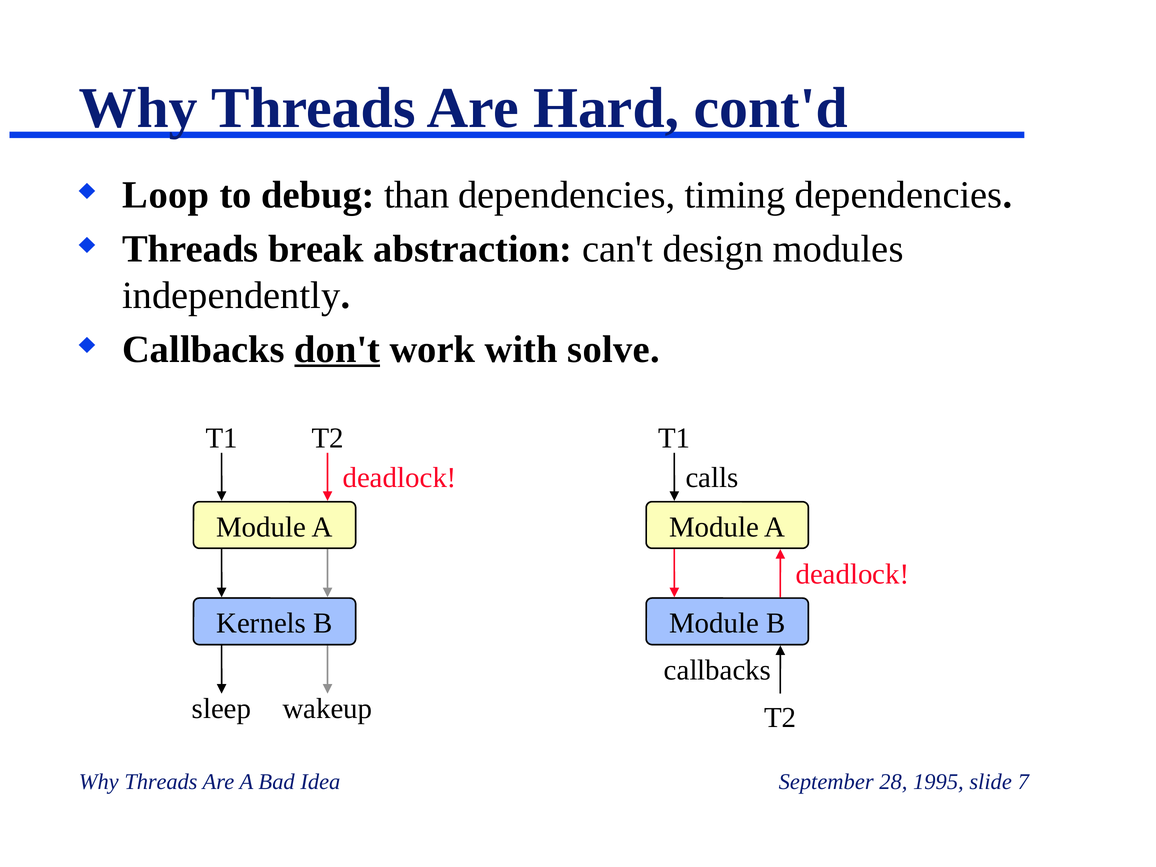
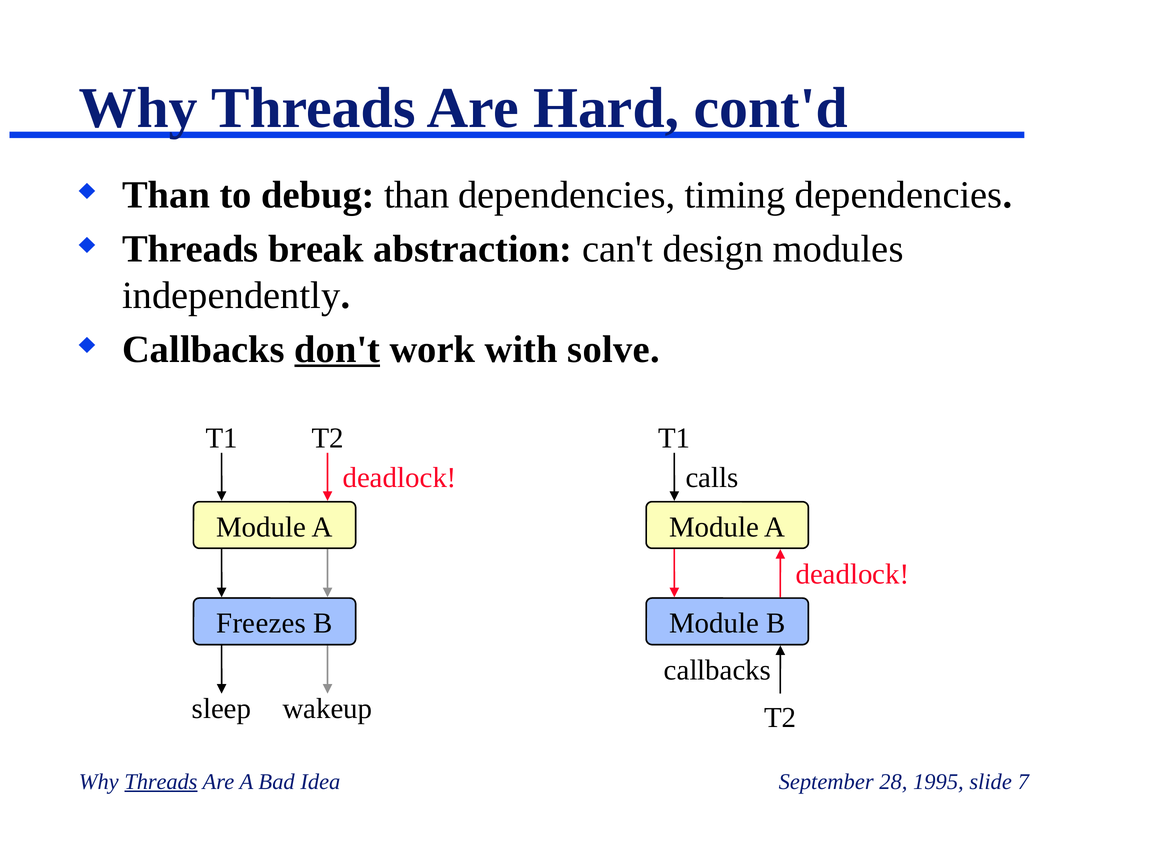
Loop at (166, 195): Loop -> Than
Kernels: Kernels -> Freezes
Threads at (161, 782) underline: none -> present
